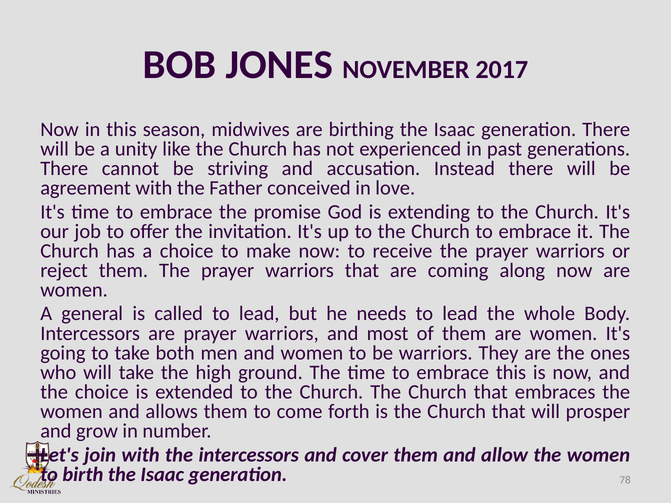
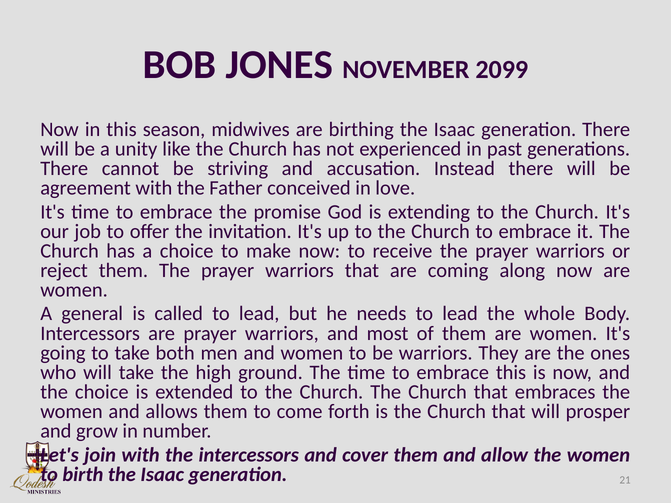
2017: 2017 -> 2099
78: 78 -> 21
